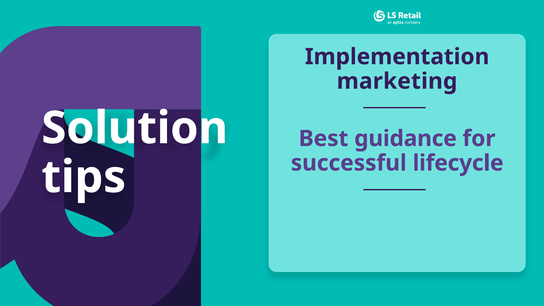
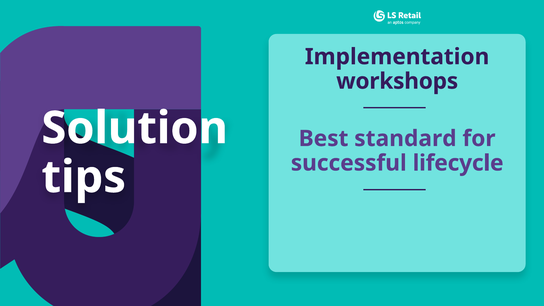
marketing: marketing -> workshops
guidance: guidance -> standard
